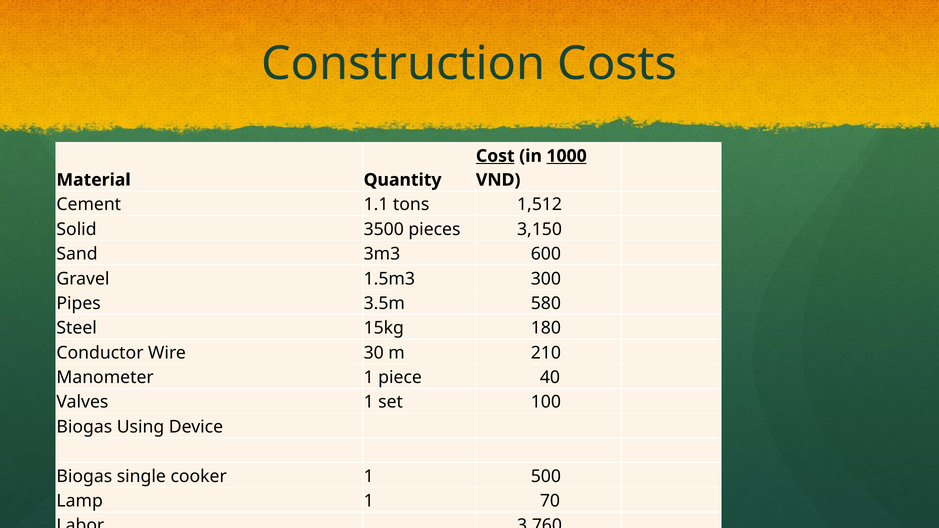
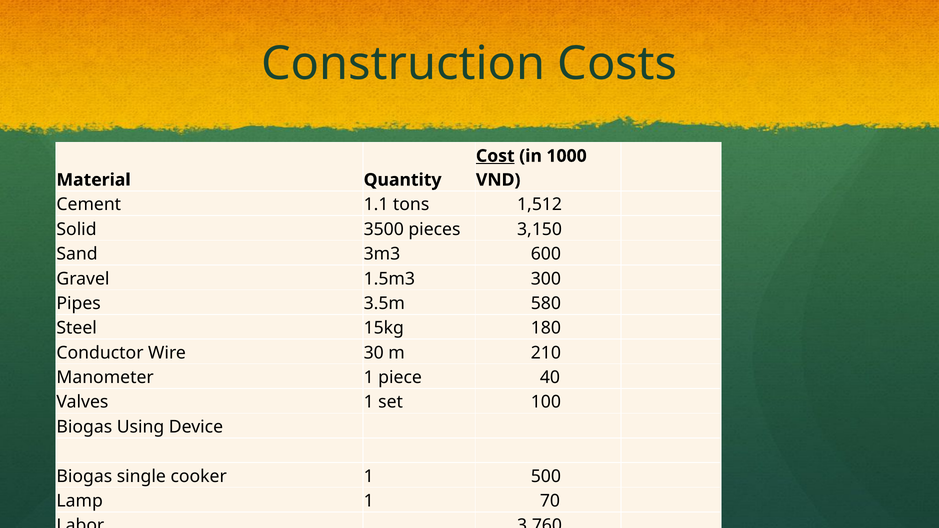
1000 underline: present -> none
